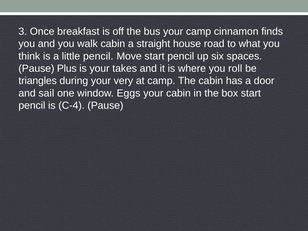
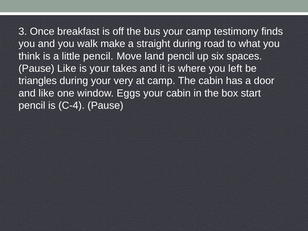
cinnamon: cinnamon -> testimony
walk cabin: cabin -> make
straight house: house -> during
Move start: start -> land
Pause Plus: Plus -> Like
roll: roll -> left
and sail: sail -> like
